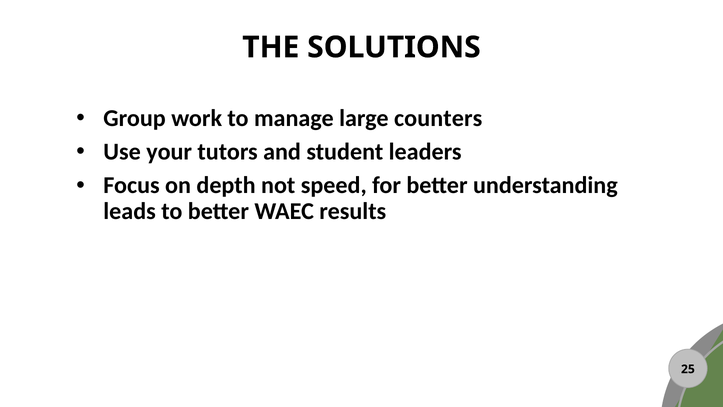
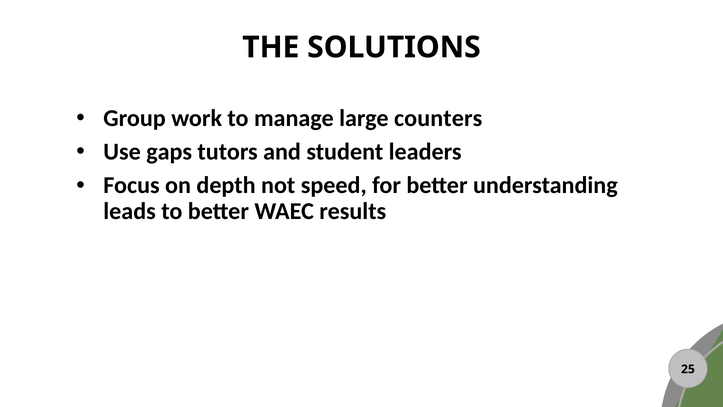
your: your -> gaps
